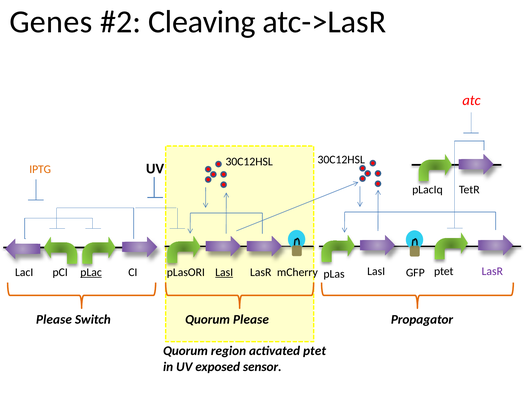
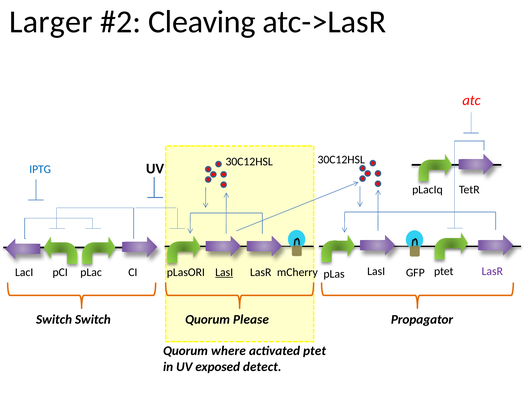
Genes: Genes -> Larger
IPTG colour: orange -> blue
pLac underline: present -> none
Please at (54, 319): Please -> Switch
region: region -> where
sensor: sensor -> detect
